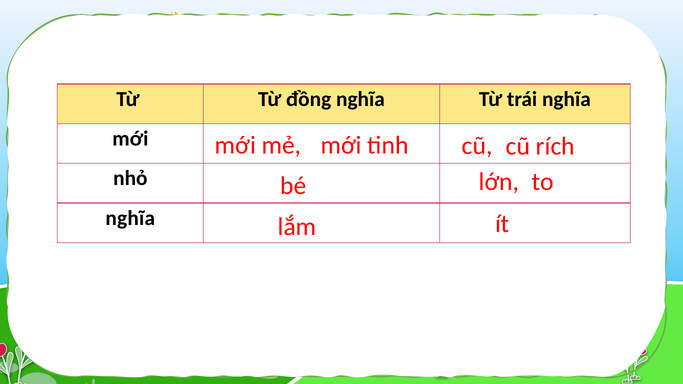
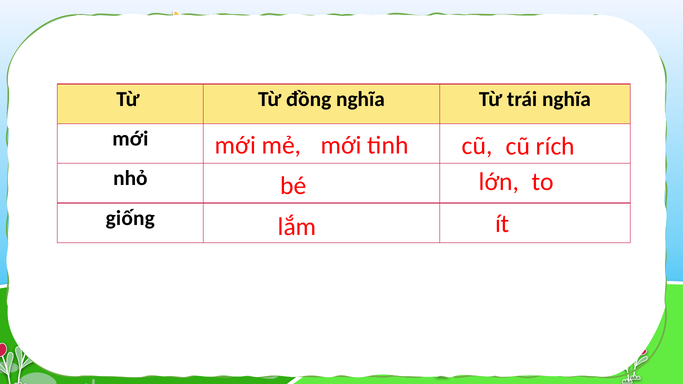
nghĩa at (130, 218): nghĩa -> giống
